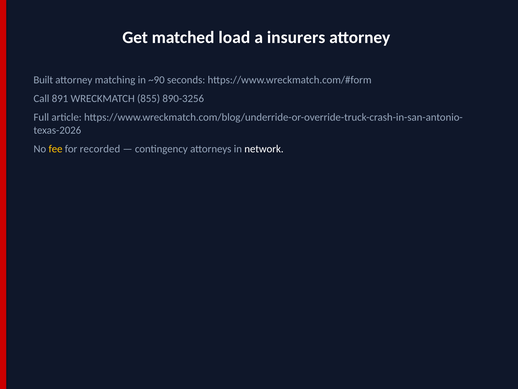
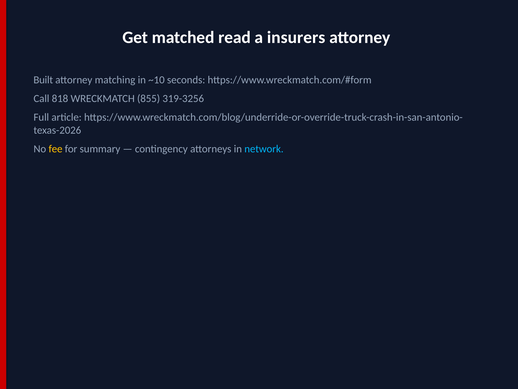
load: load -> read
~90: ~90 -> ~10
891: 891 -> 818
890-3256: 890-3256 -> 319-3256
recorded: recorded -> summary
network colour: white -> light blue
